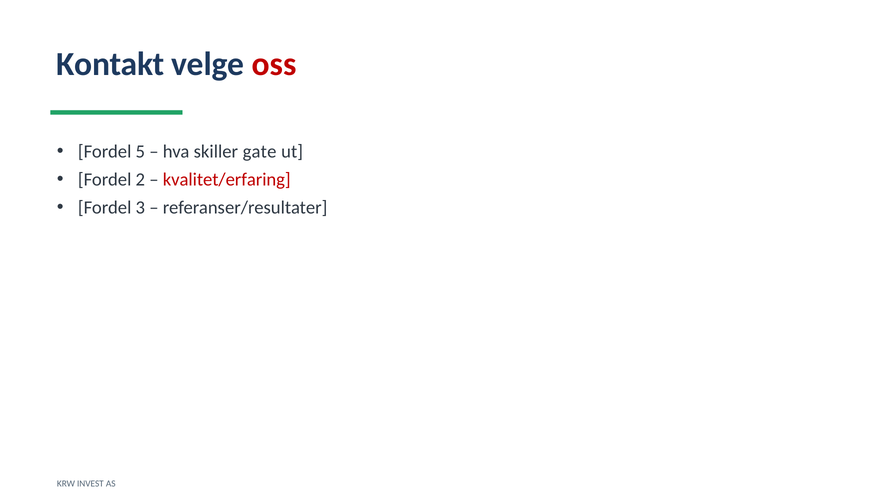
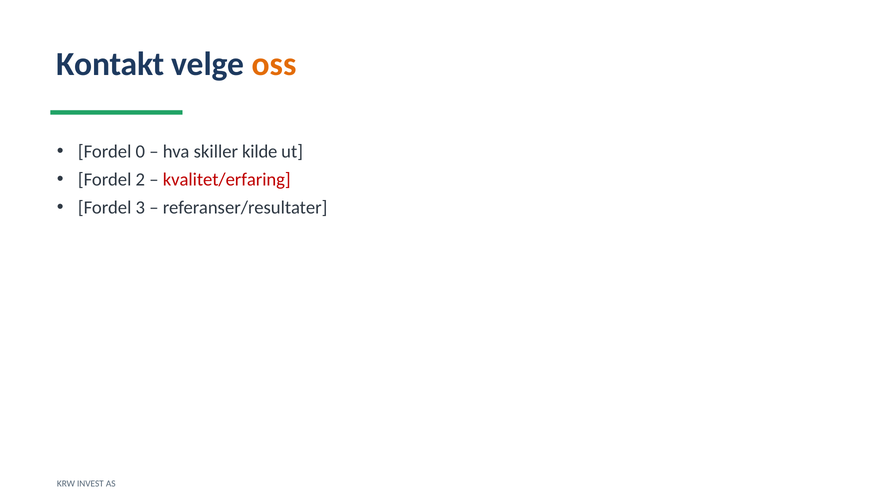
oss colour: red -> orange
5: 5 -> 0
gate: gate -> kilde
